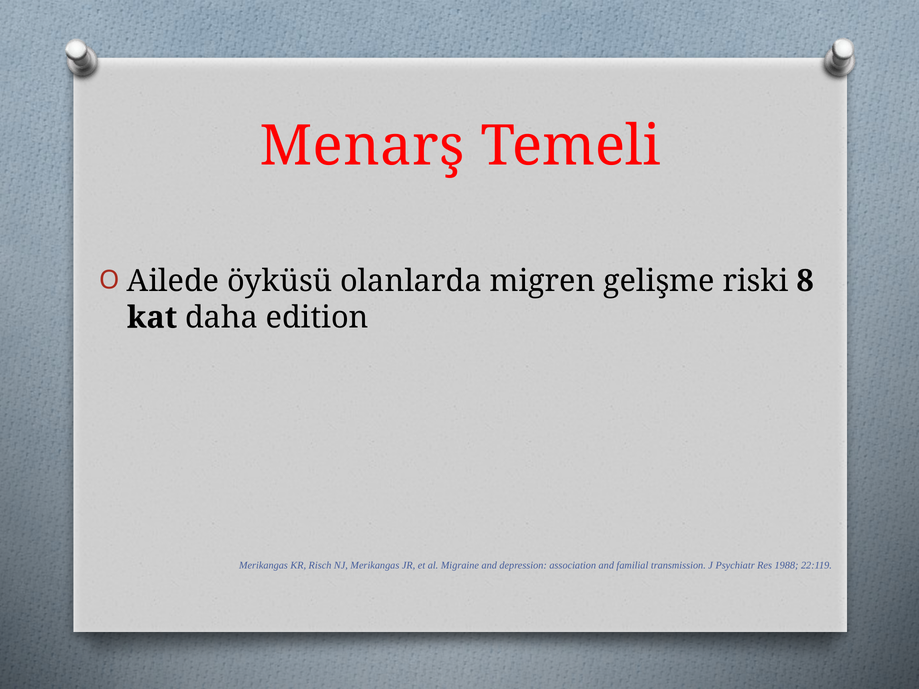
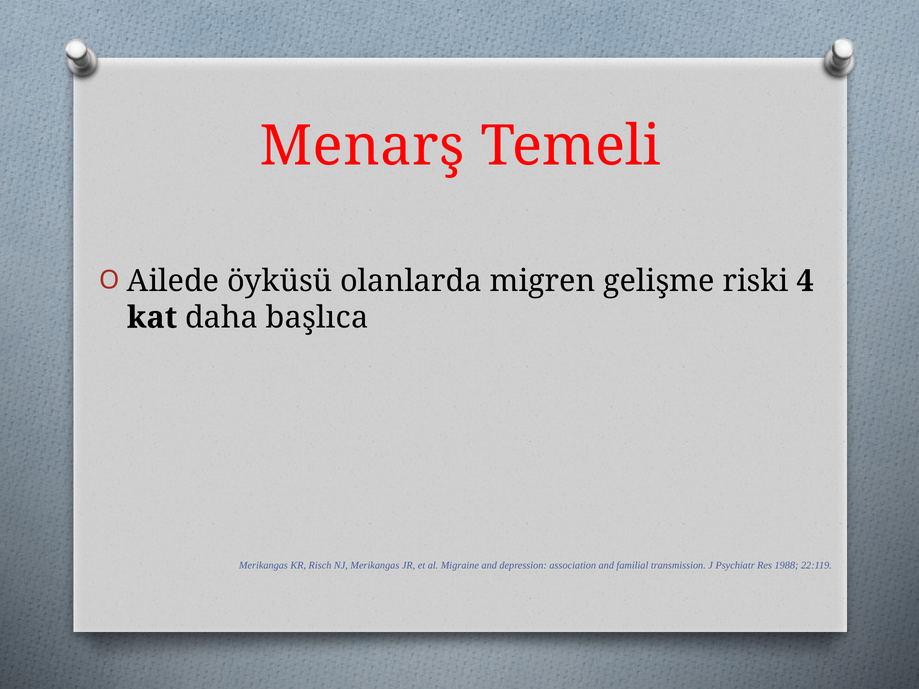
8: 8 -> 4
edition: edition -> başlıca
